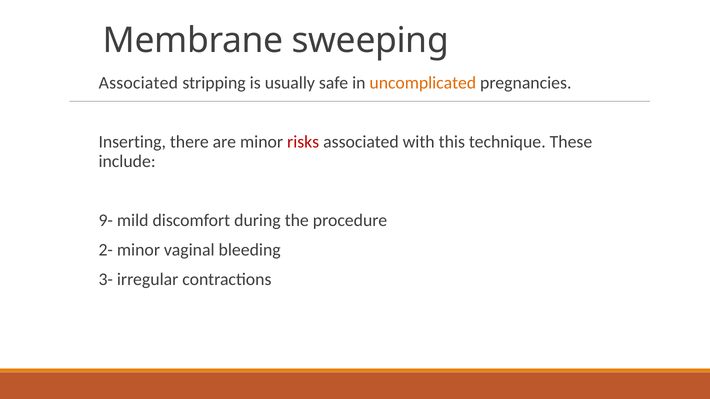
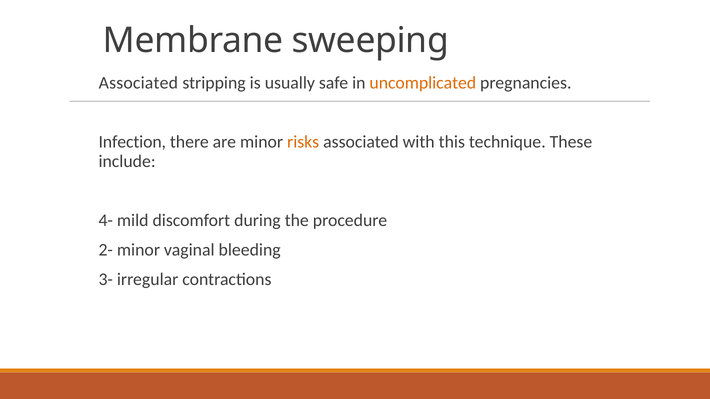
Inserting: Inserting -> Infection
risks colour: red -> orange
9-: 9- -> 4-
